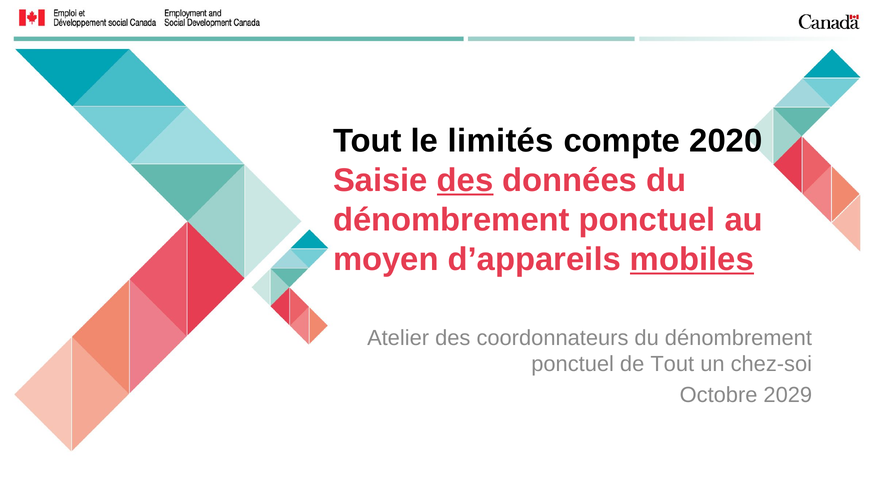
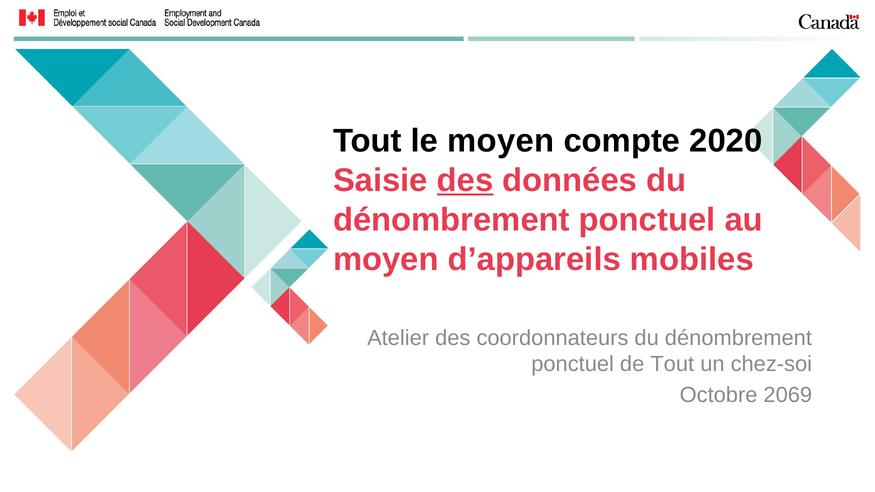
le limités: limités -> moyen
mobiles underline: present -> none
2029: 2029 -> 2069
